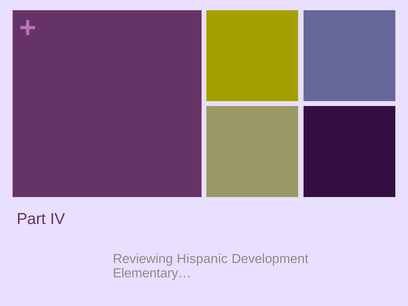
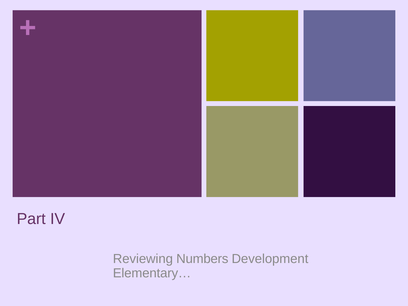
Hispanic: Hispanic -> Numbers
